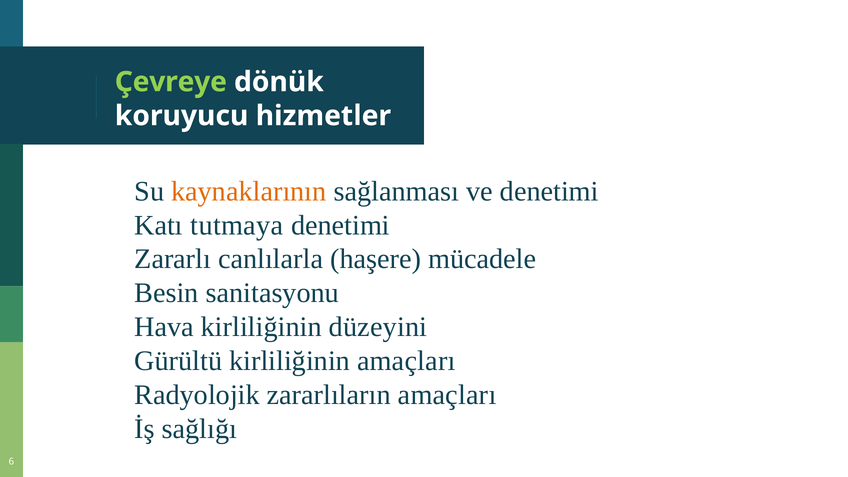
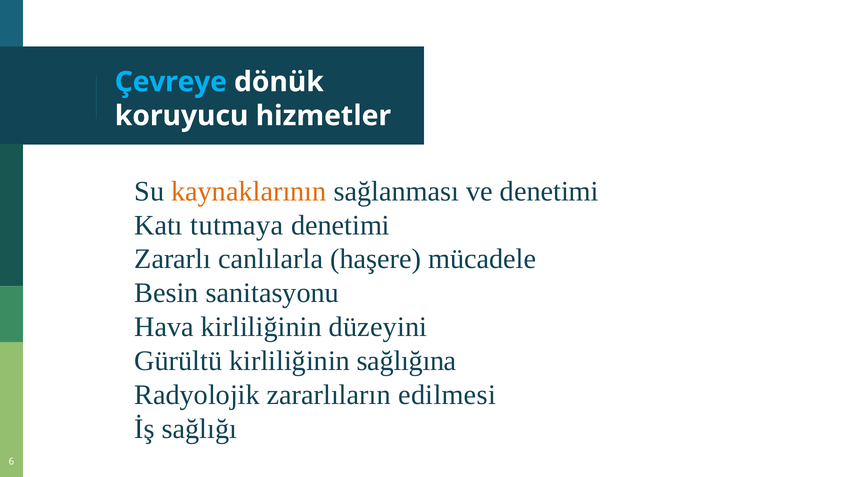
Çevreye colour: light green -> light blue
kirliliğinin amaçları: amaçları -> sağlığına
zararlıların amaçları: amaçları -> edilmesi
